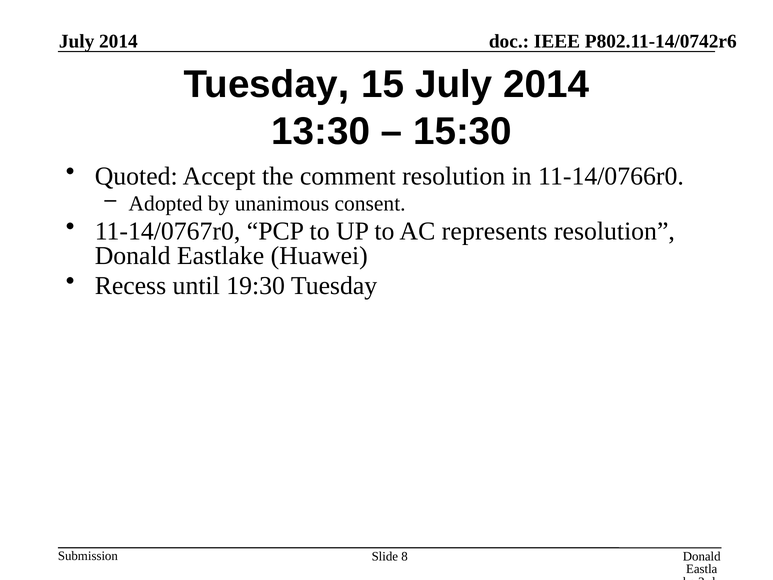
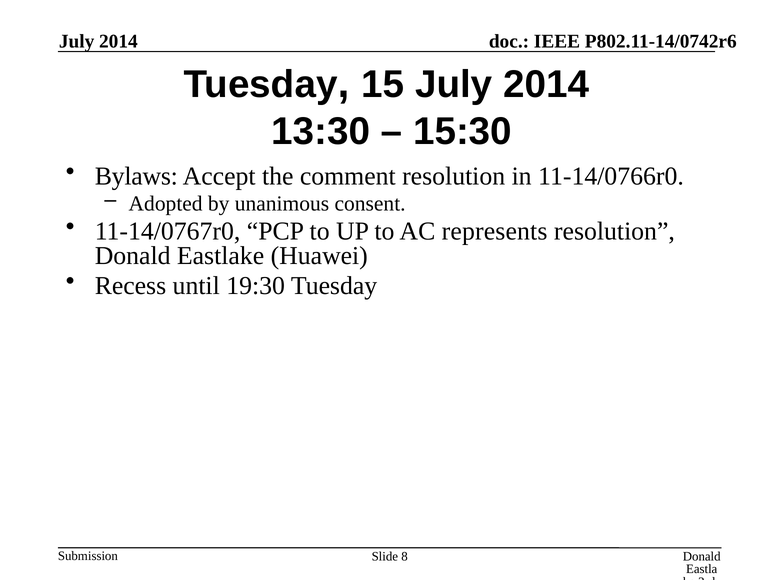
Quoted: Quoted -> Bylaws
